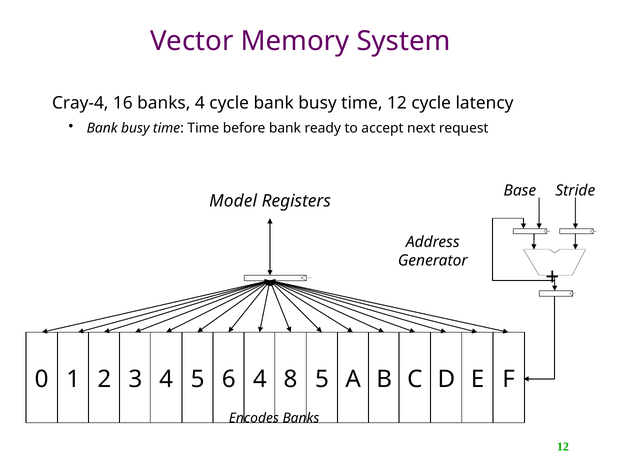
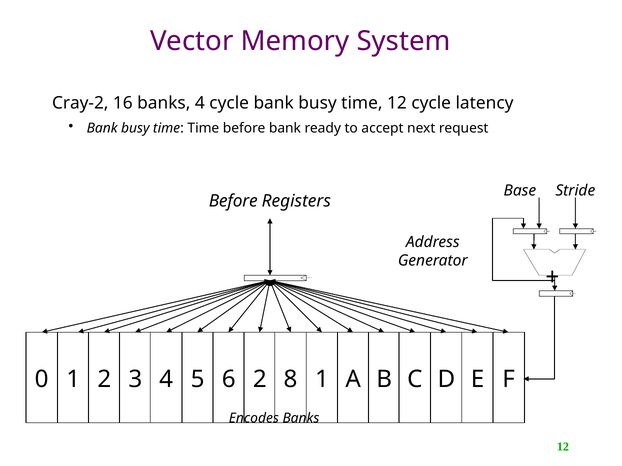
Cray-4: Cray-4 -> Cray-2
Model at (233, 201): Model -> Before
6 4: 4 -> 2
8 5: 5 -> 1
